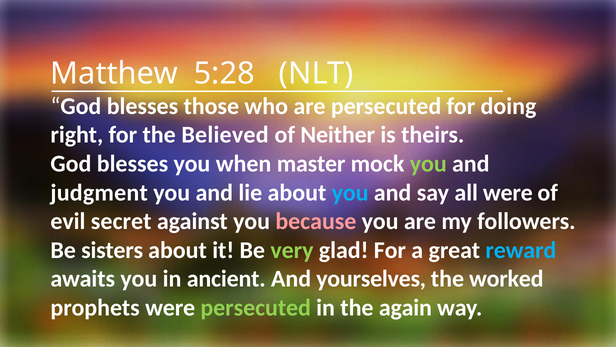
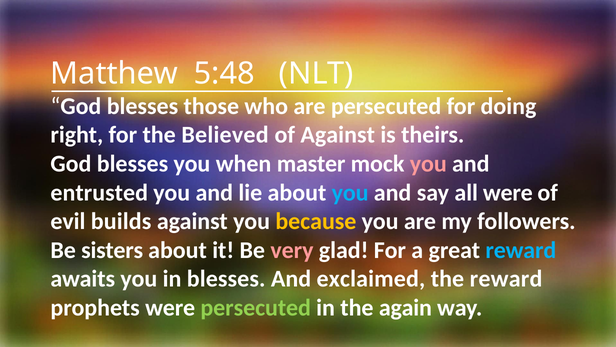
5:28: 5:28 -> 5:48
of Neither: Neither -> Against
you at (428, 164) colour: light green -> pink
judgment: judgment -> entrusted
secret: secret -> builds
because colour: pink -> yellow
very colour: light green -> pink
in ancient: ancient -> blesses
yourselves: yourselves -> exclaimed
the worked: worked -> reward
